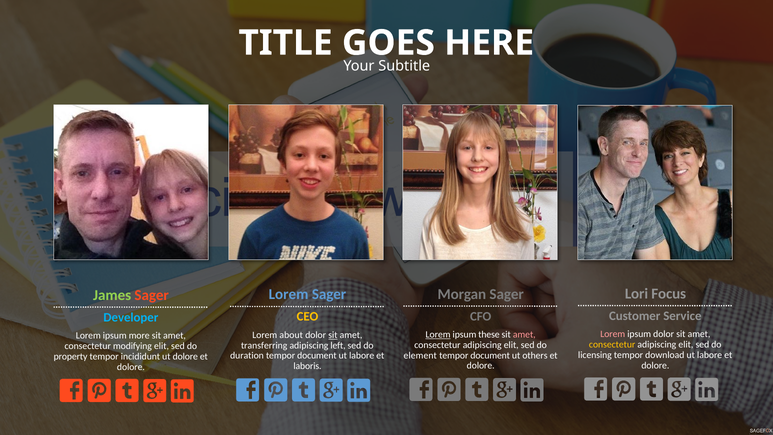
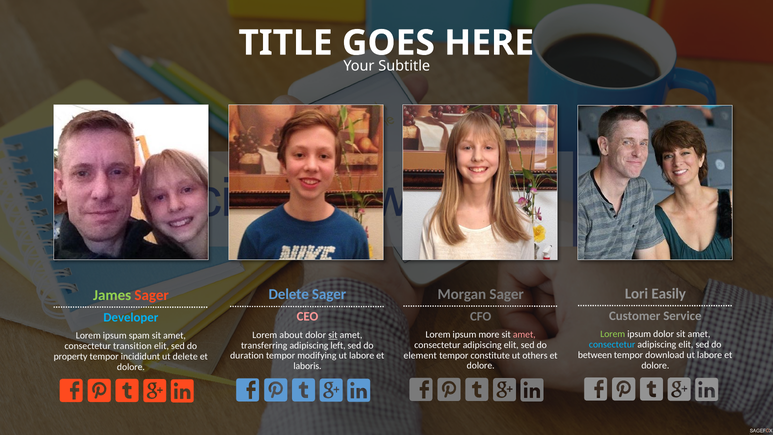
Focus: Focus -> Easily
Lorem at (289, 294): Lorem -> Delete
CEO colour: yellow -> pink
Lorem at (613, 334) colour: pink -> light green
Lorem at (438, 334) underline: present -> none
these: these -> more
more: more -> spam
consectetur at (612, 344) colour: yellow -> light blue
modifying: modifying -> transition
licensing: licensing -> between
document at (490, 355): document -> constitute
document at (317, 356): document -> modifying
ut dolore: dolore -> delete
